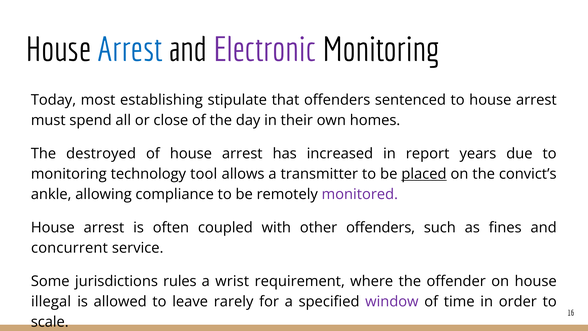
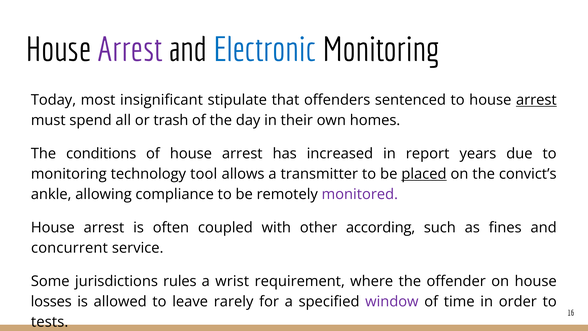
Arrest at (130, 50) colour: blue -> purple
Electronic colour: purple -> blue
establishing: establishing -> insignificant
arrest at (536, 100) underline: none -> present
close: close -> trash
destroyed: destroyed -> conditions
other offenders: offenders -> according
illegal: illegal -> losses
scale: scale -> tests
